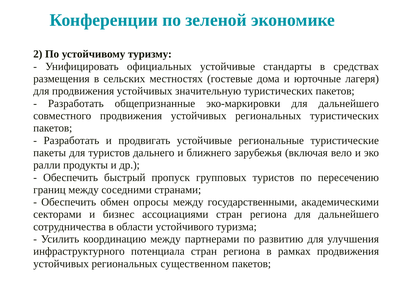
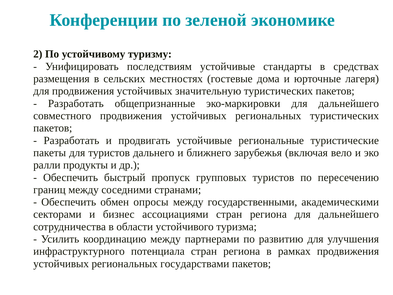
официальных: официальных -> последствиям
существенном: существенном -> государствами
